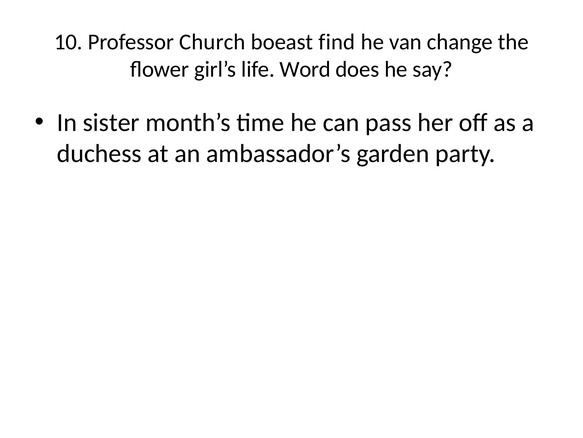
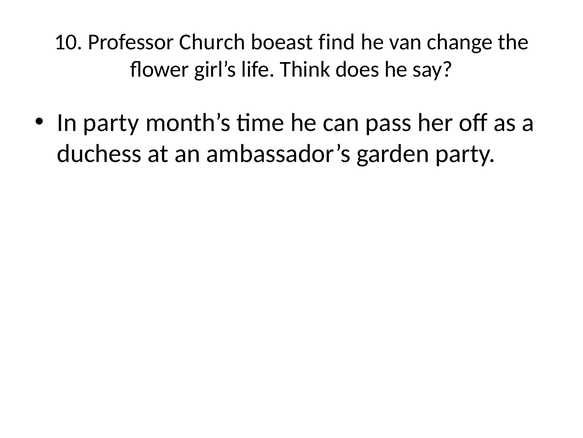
Word: Word -> Think
In sister: sister -> party
